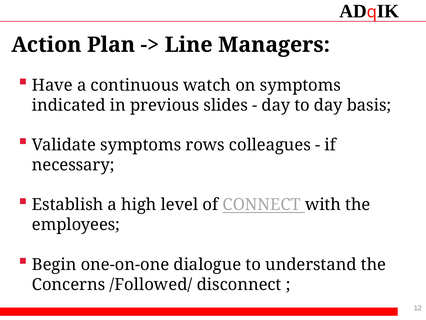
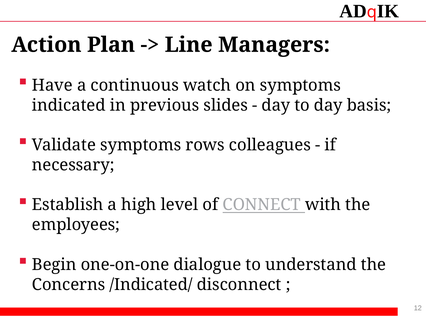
/Followed/: /Followed/ -> /Indicated/
